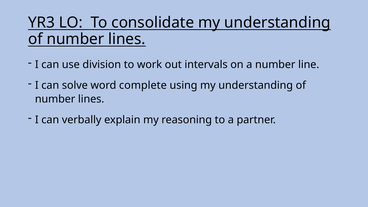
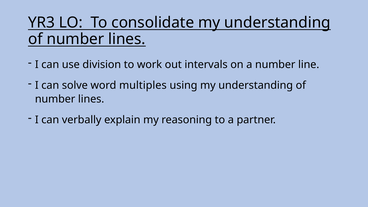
complete: complete -> multiples
